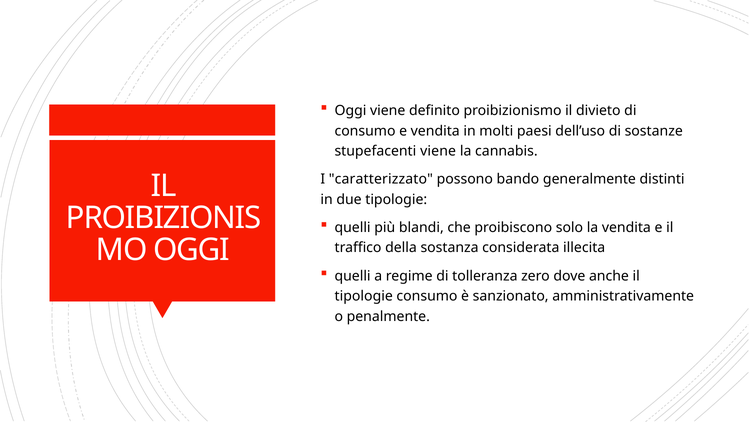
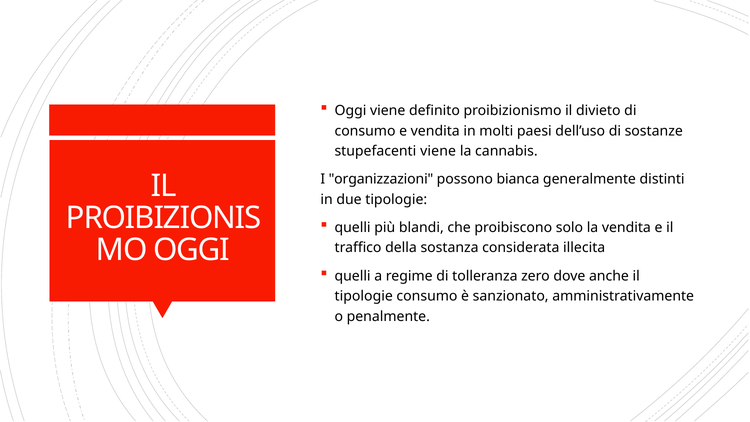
caratterizzato: caratterizzato -> organizzazioni
bando: bando -> bianca
